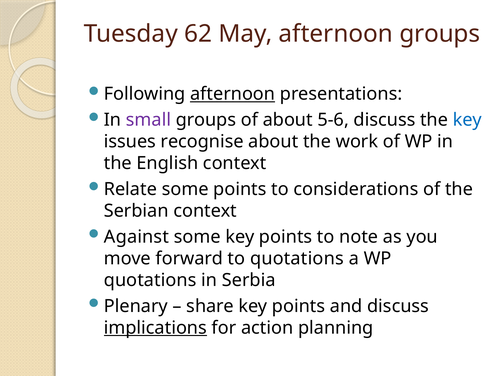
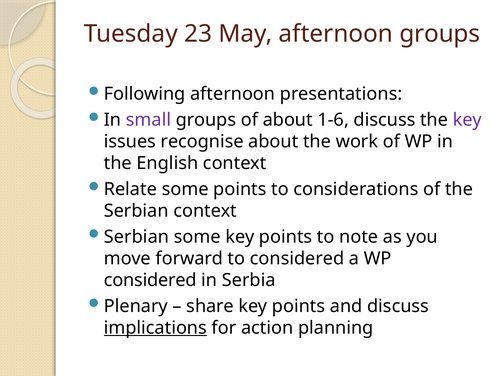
62: 62 -> 23
afternoon at (233, 94) underline: present -> none
5-6: 5-6 -> 1-6
key at (467, 120) colour: blue -> purple
Against at (136, 237): Against -> Serbian
to quotations: quotations -> considered
quotations at (150, 281): quotations -> considered
